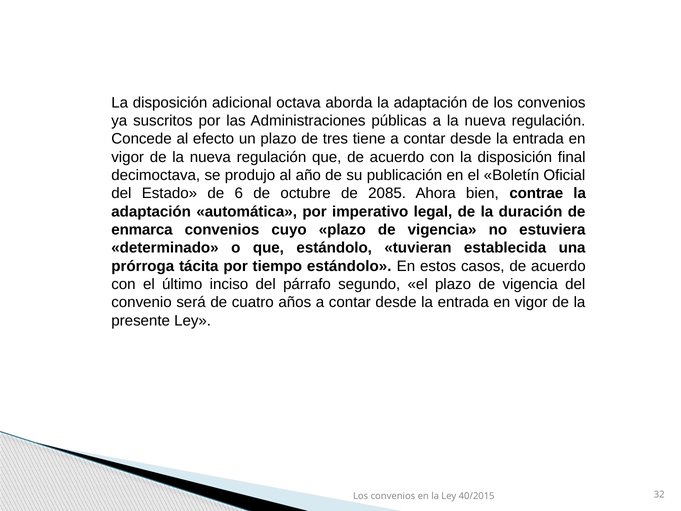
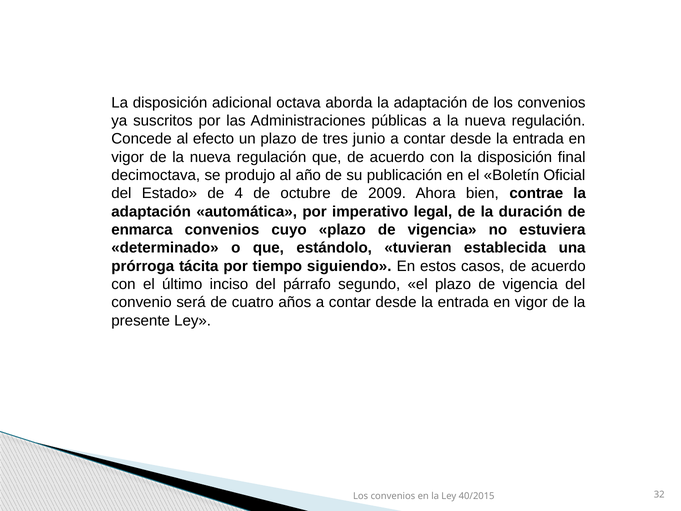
tiene: tiene -> junio
6: 6 -> 4
2085: 2085 -> 2009
tiempo estándolo: estándolo -> siguiendo
